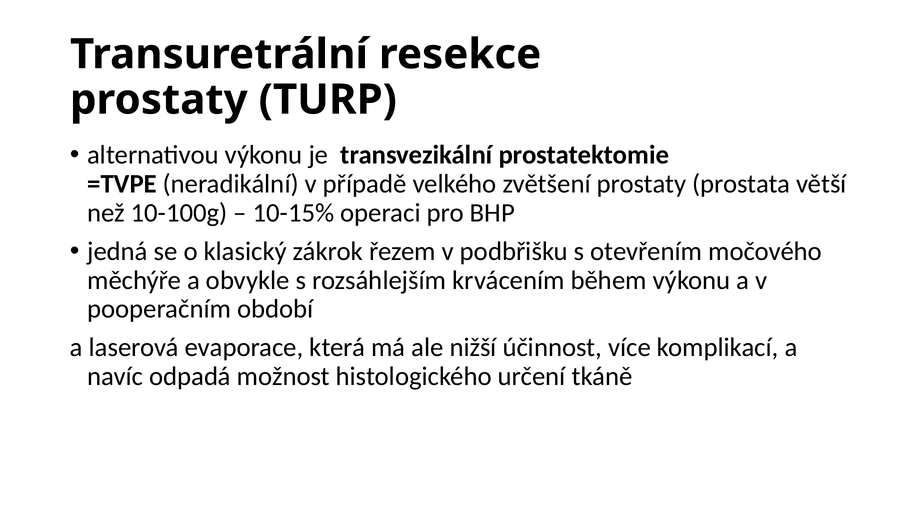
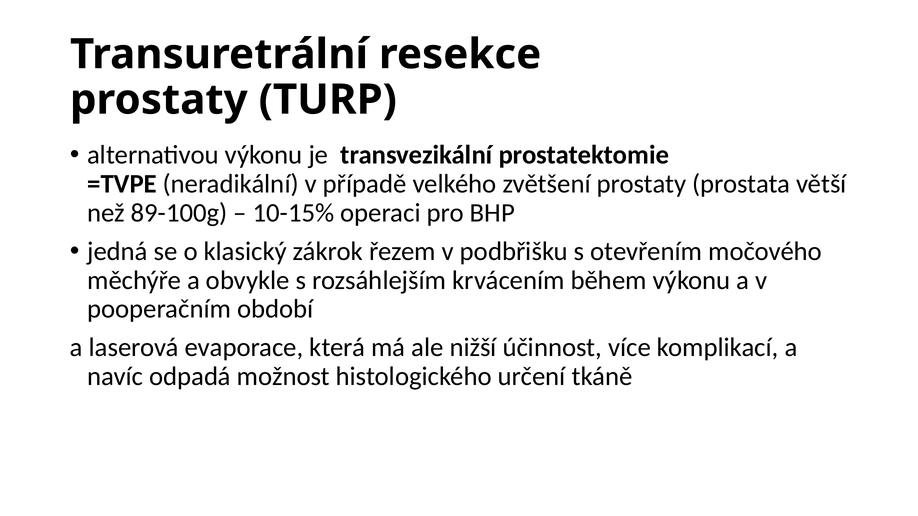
10-100g: 10-100g -> 89-100g
